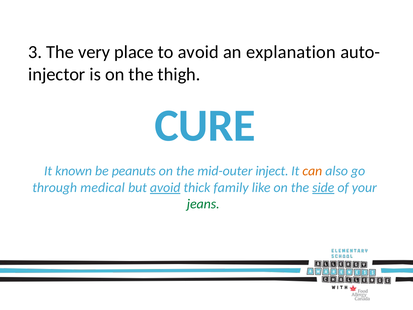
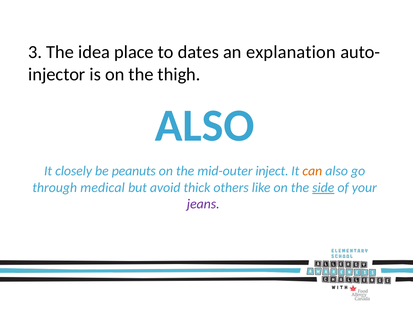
very: very -> idea
to avoid: avoid -> dates
CURE at (205, 126): CURE -> ALSO
known: known -> closely
avoid at (165, 187) underline: present -> none
family: family -> others
jeans colour: green -> purple
